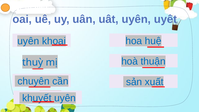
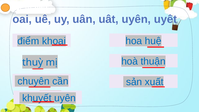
uyên at (28, 41): uyên -> điểm
